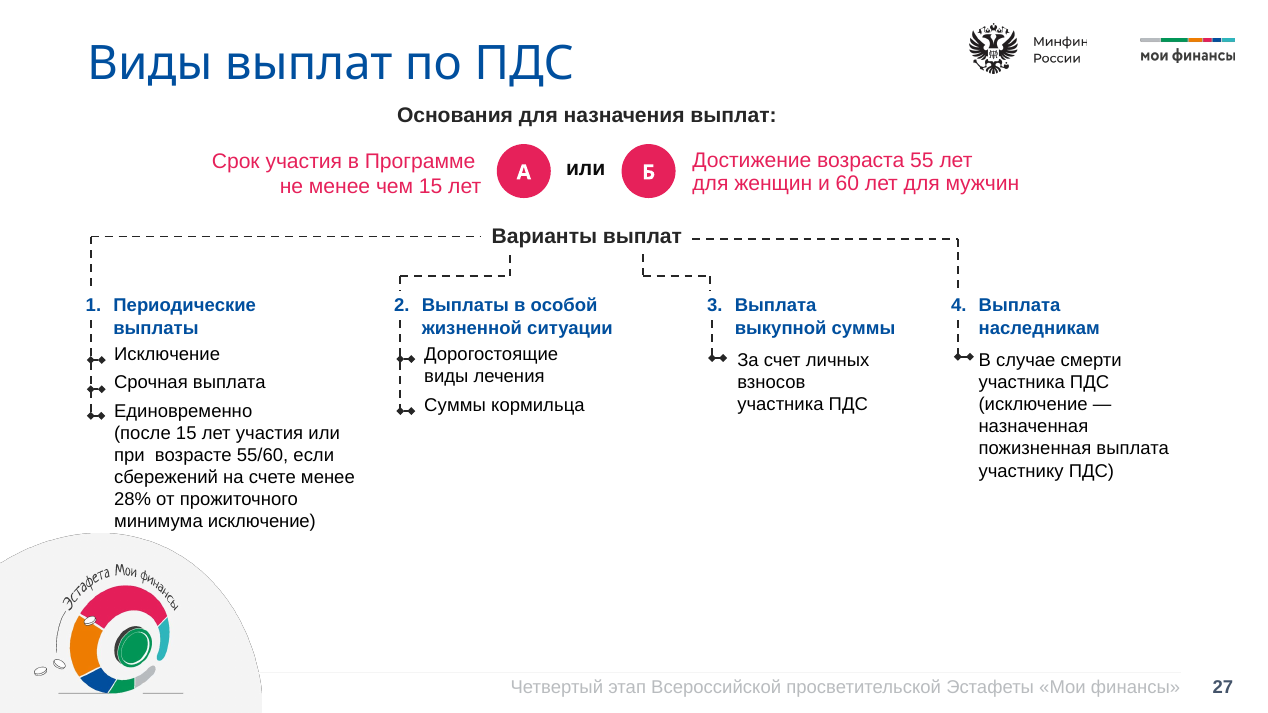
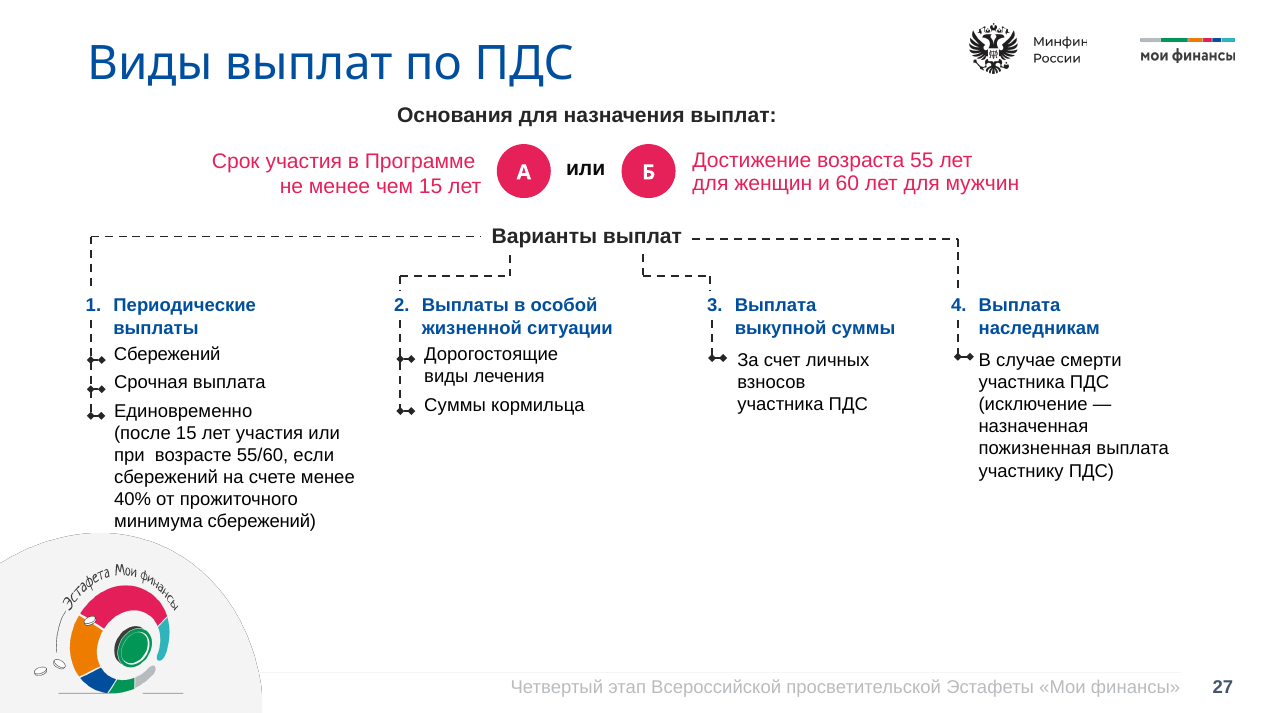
Исключение at (167, 355): Исключение -> Сбережений
28%: 28% -> 40%
минимума исключение: исключение -> сбережений
